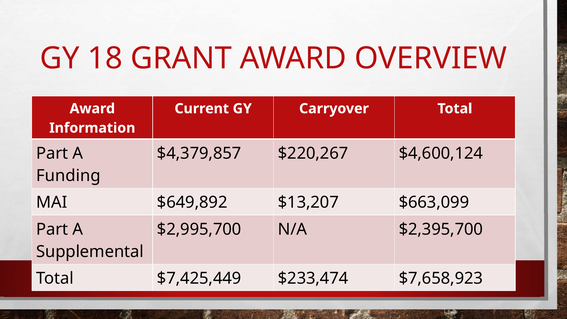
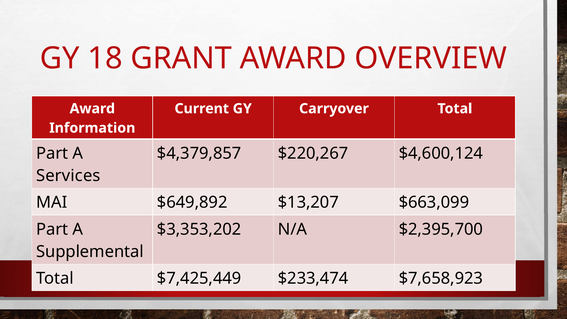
Funding: Funding -> Services
$2,995,700: $2,995,700 -> $3,353,202
